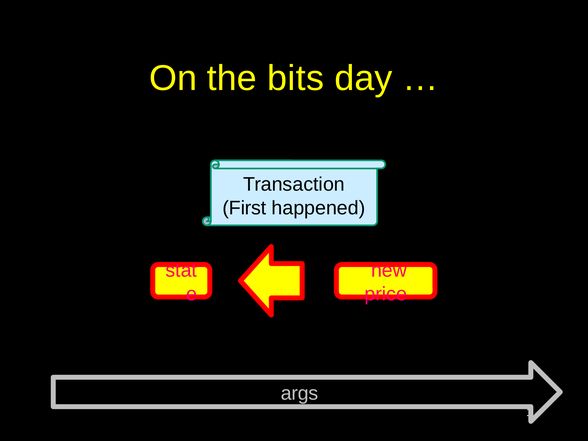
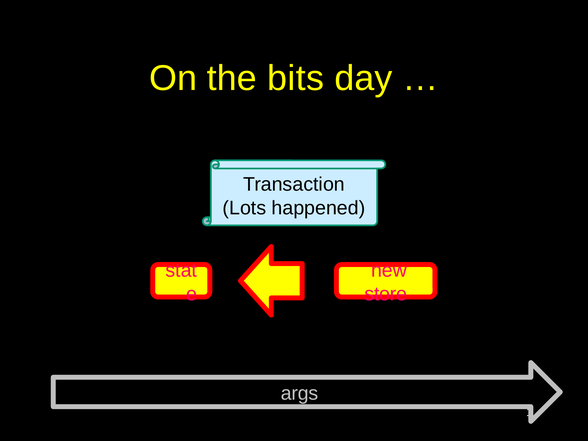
First: First -> Lots
price: price -> store
